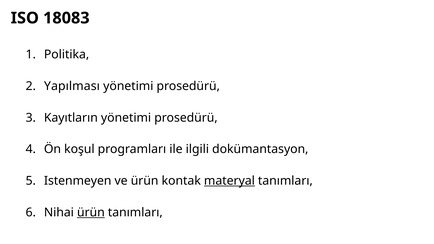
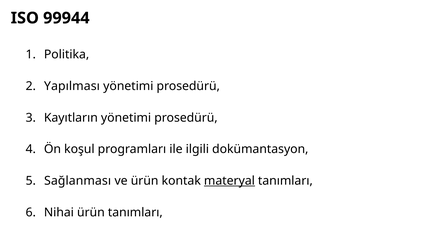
18083: 18083 -> 99944
Istenmeyen: Istenmeyen -> Sağlanması
ürün at (91, 212) underline: present -> none
